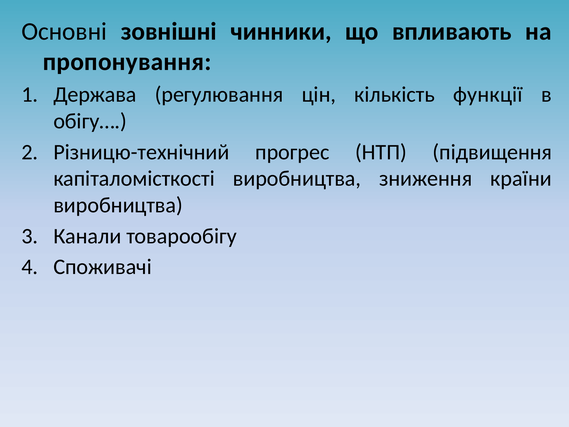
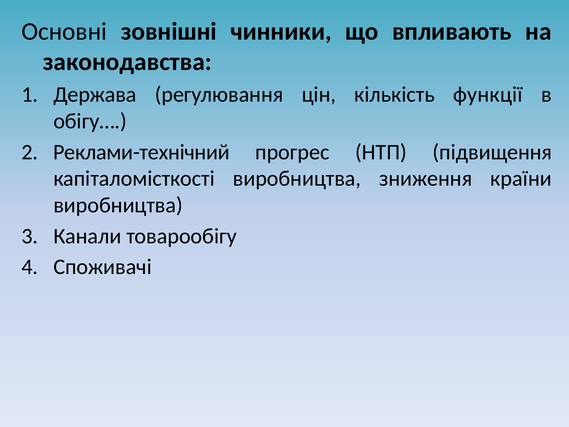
пропонування: пропонування -> законодавства
Різницю-технічний: Різницю-технічний -> Реклами-технічний
